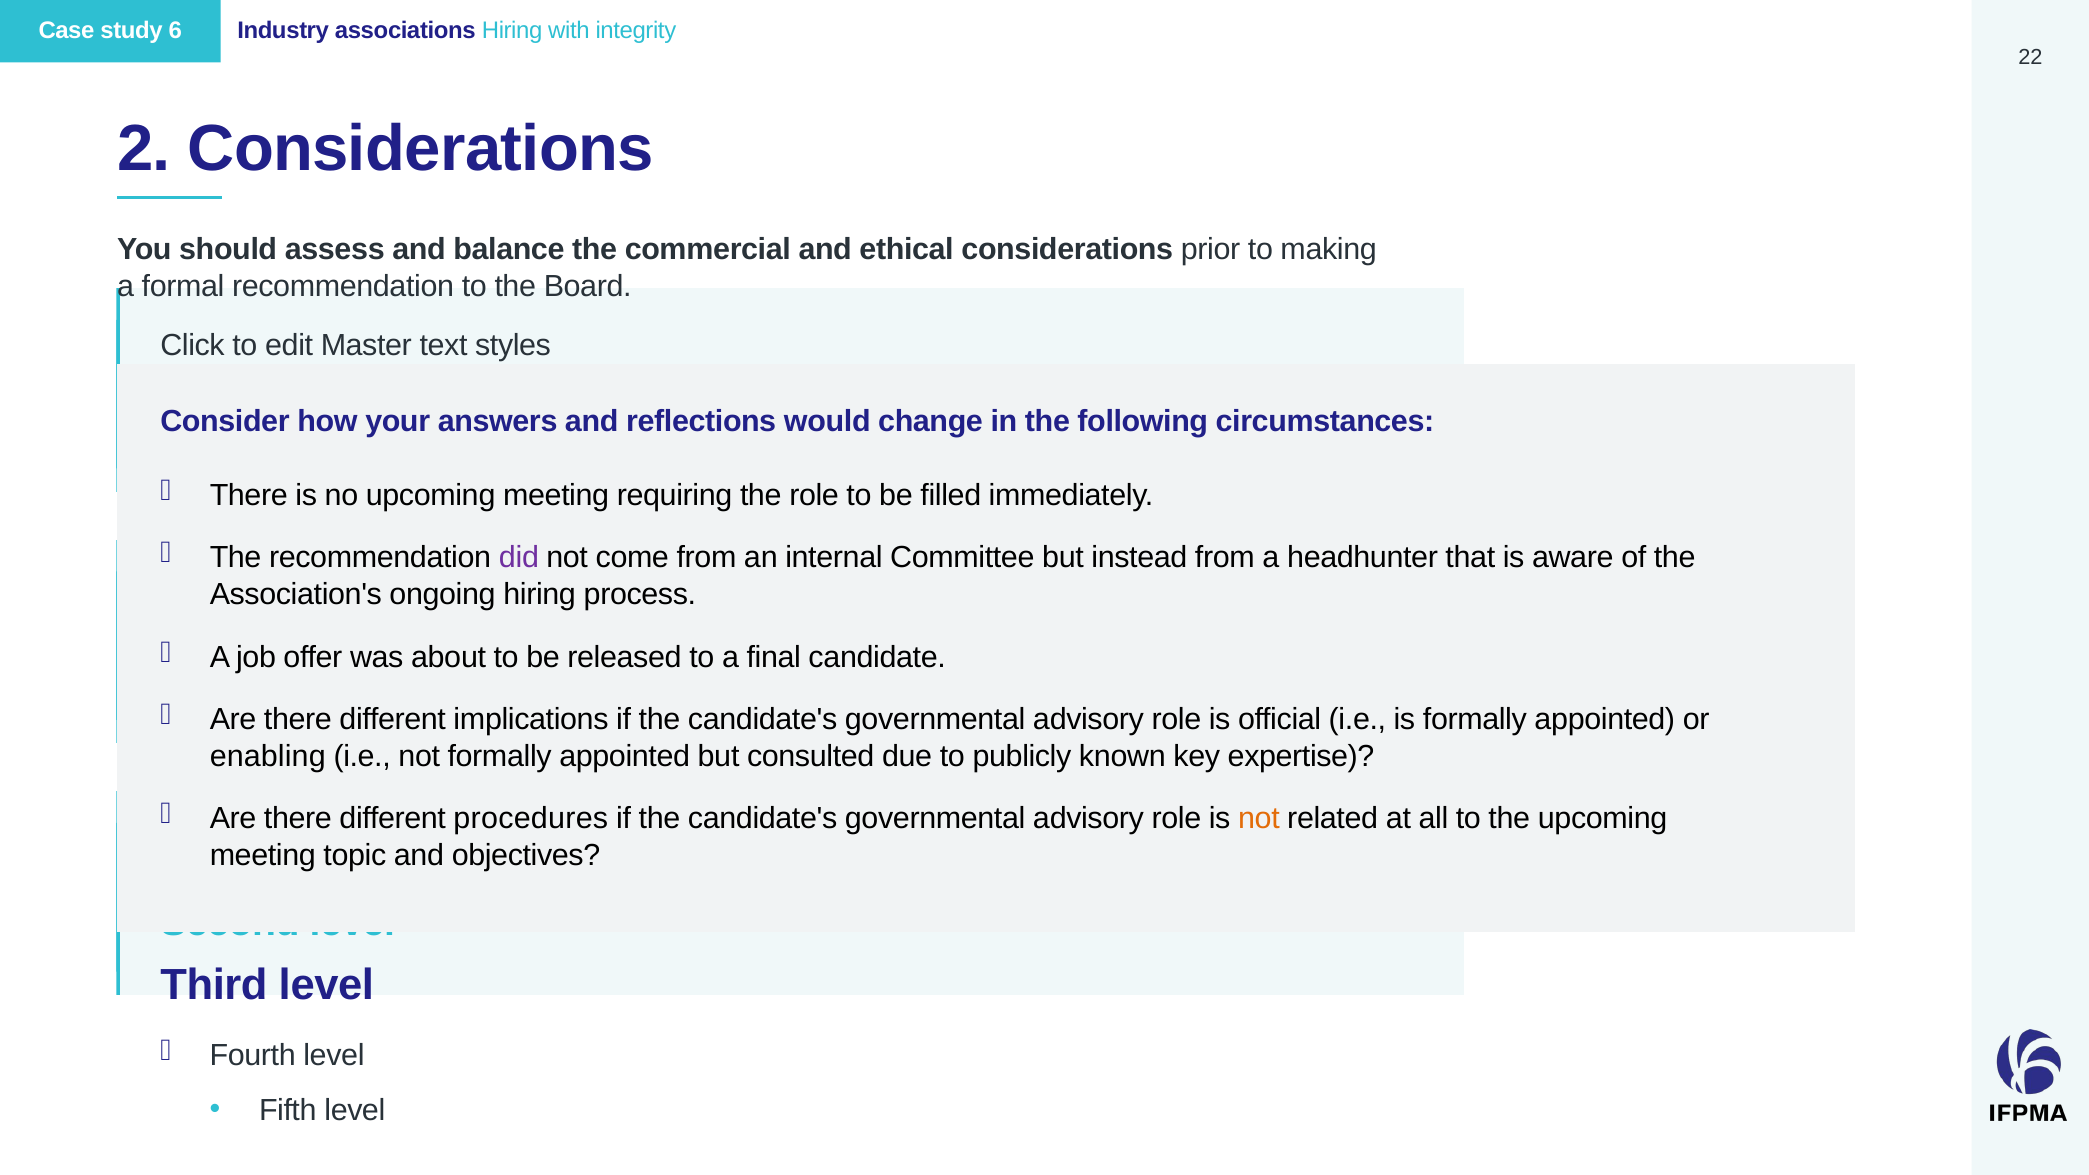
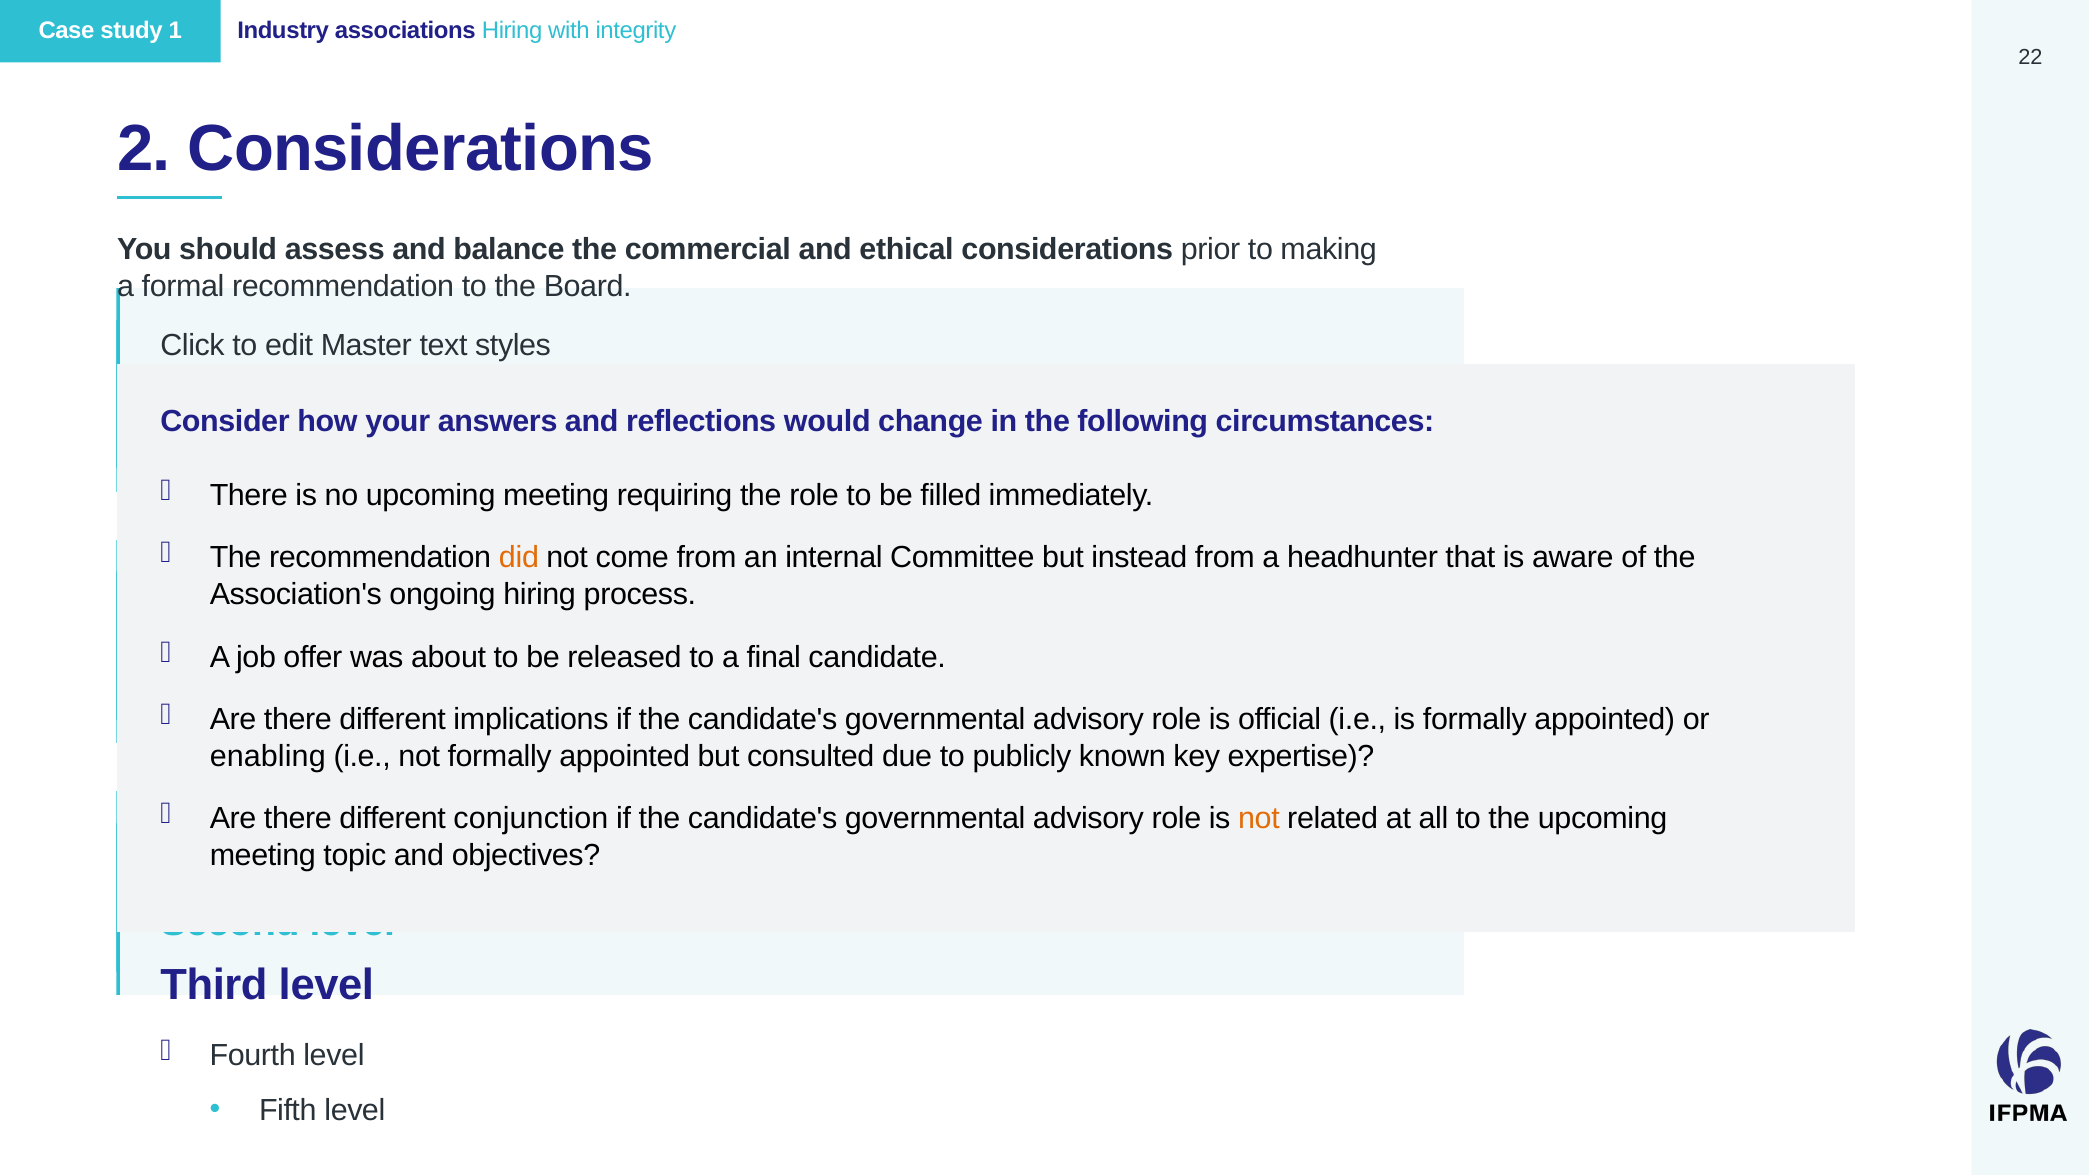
6: 6 -> 1
did colour: purple -> orange
procedures: procedures -> conjunction
